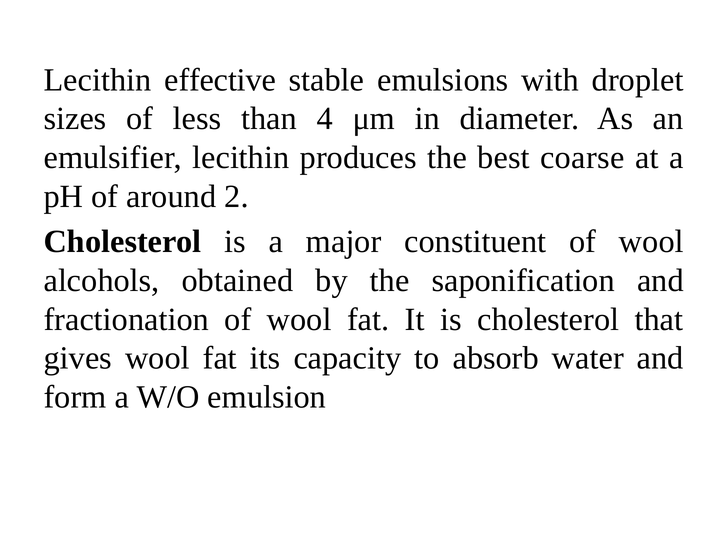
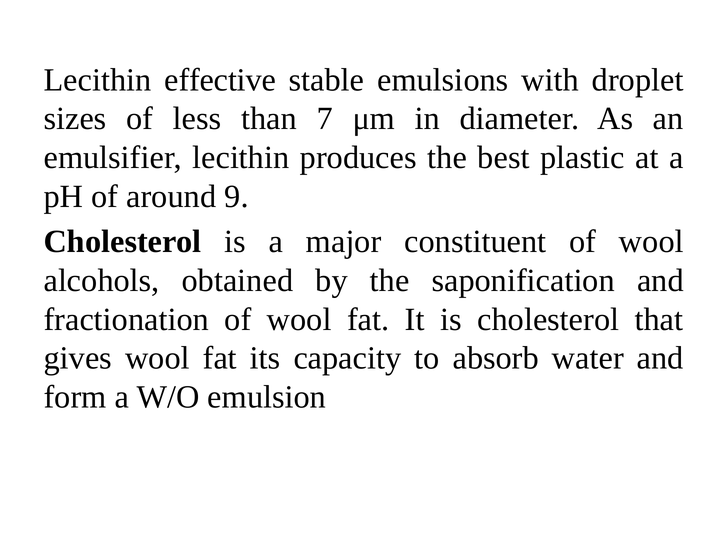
4: 4 -> 7
coarse: coarse -> plastic
2: 2 -> 9
